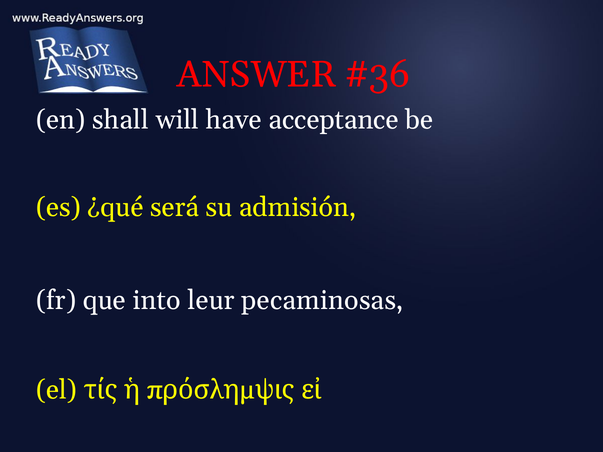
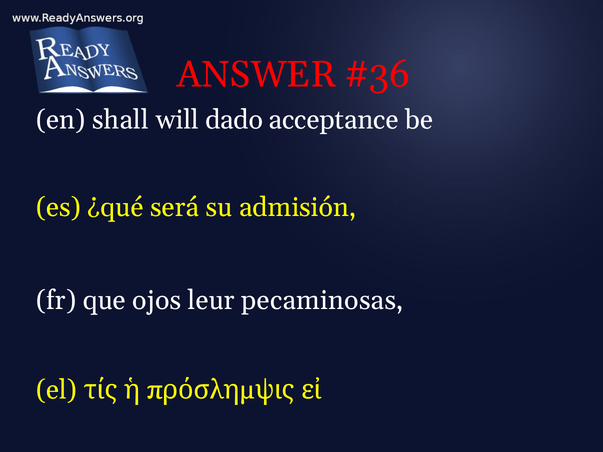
have: have -> dado
into: into -> ojos
